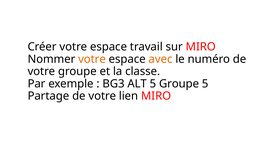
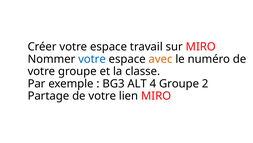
votre at (92, 59) colour: orange -> blue
ALT 5: 5 -> 4
Groupe 5: 5 -> 2
